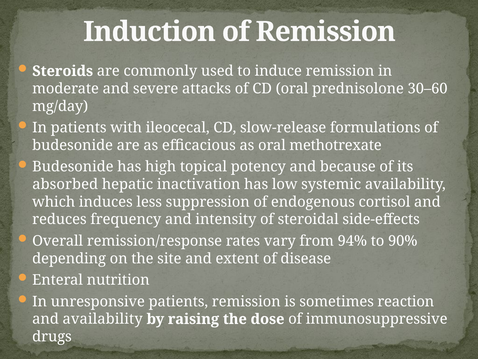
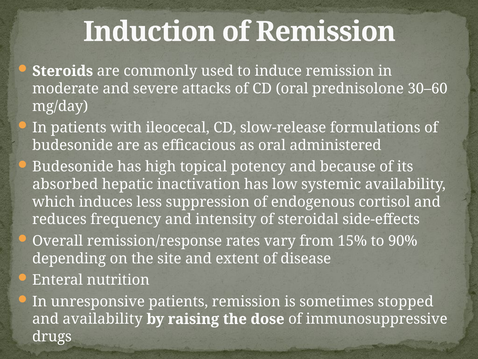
methotrexate: methotrexate -> administered
94%: 94% -> 15%
reaction: reaction -> stopped
